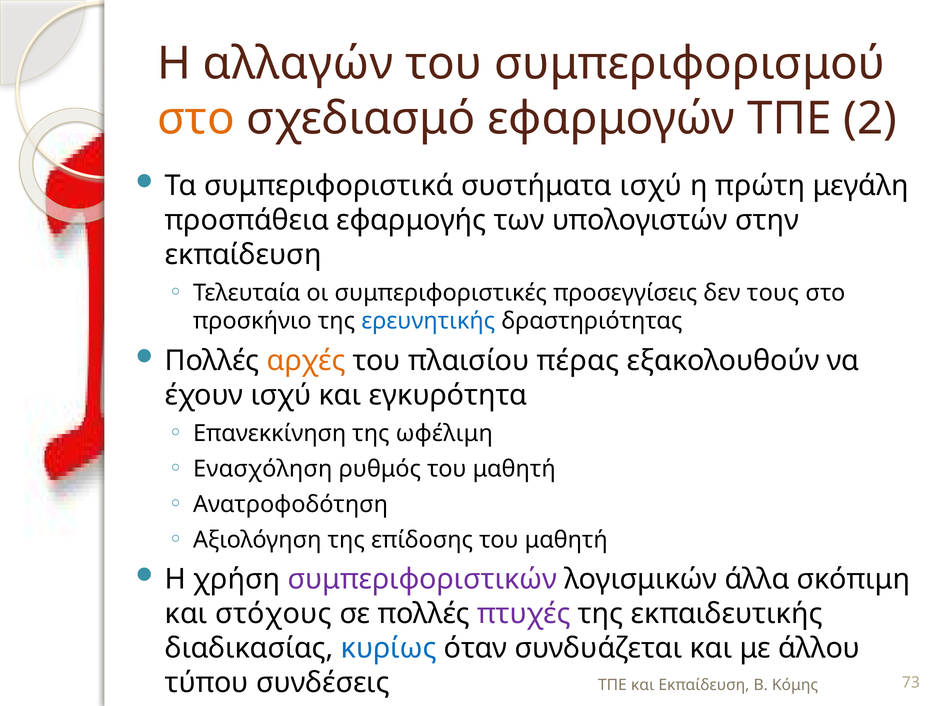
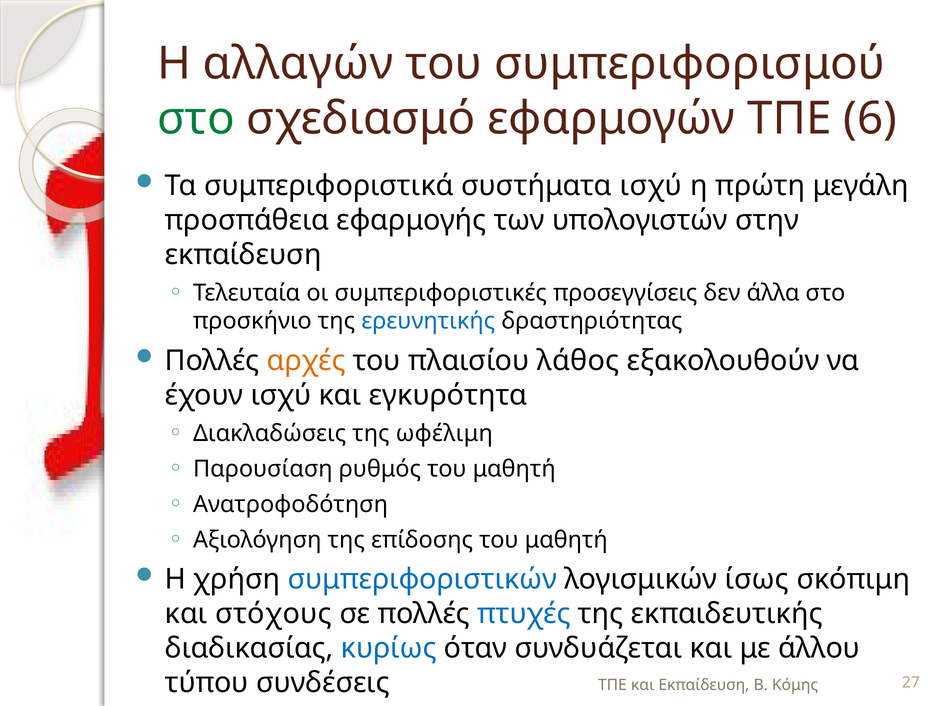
στο at (196, 119) colour: orange -> green
2: 2 -> 6
τους: τους -> άλλα
πέρας: πέρας -> λάθος
Επανεκκίνηση: Επανεκκίνηση -> Διακλαδώσεις
Ενασχόληση: Ενασχόληση -> Παρουσίαση
συμπεριφοριστικών colour: purple -> blue
άλλα: άλλα -> ίσως
πτυχές colour: purple -> blue
73: 73 -> 27
